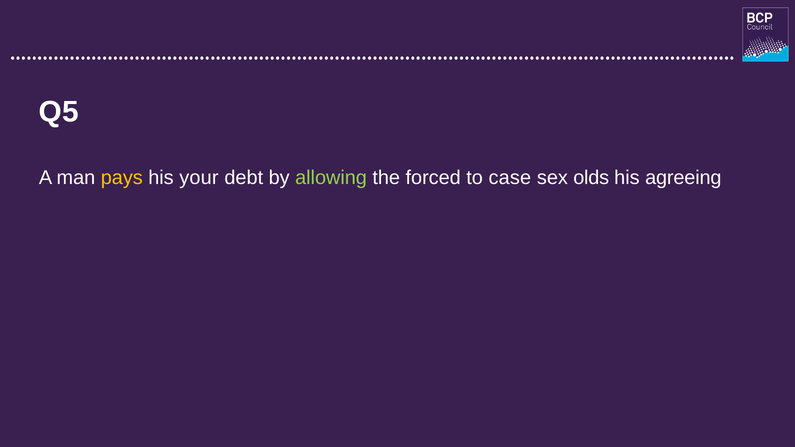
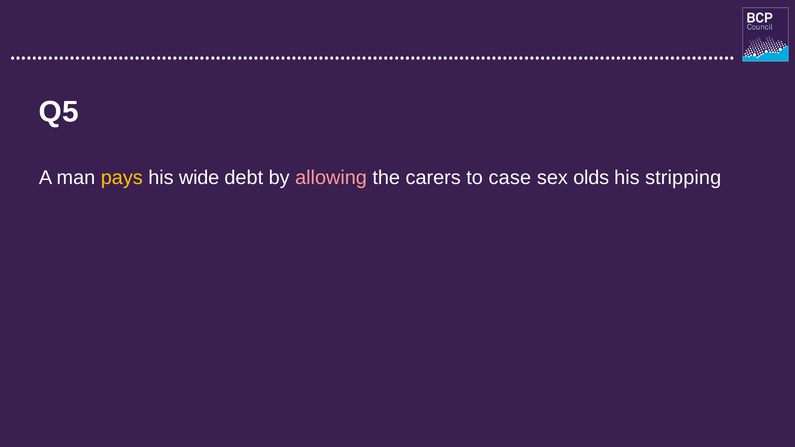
your: your -> wide
allowing colour: light green -> pink
forced: forced -> carers
agreeing: agreeing -> stripping
